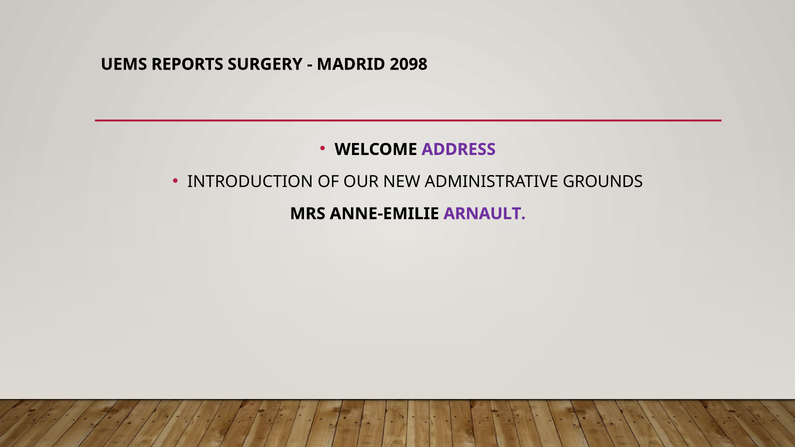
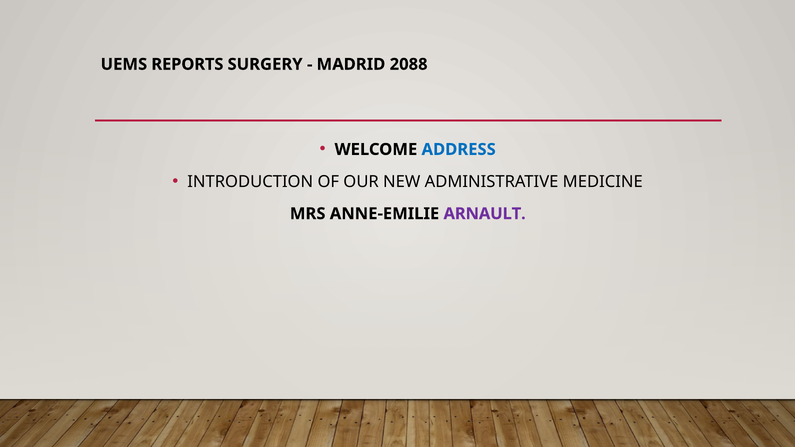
2098: 2098 -> 2088
ADDRESS colour: purple -> blue
GROUNDS: GROUNDS -> MEDICINE
